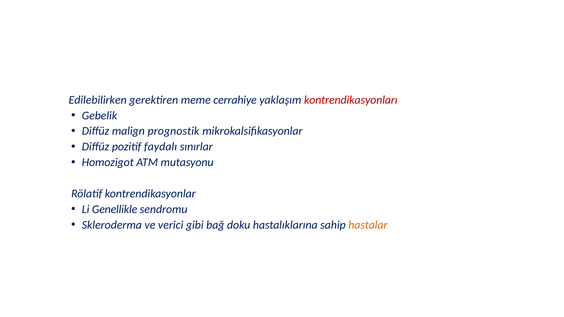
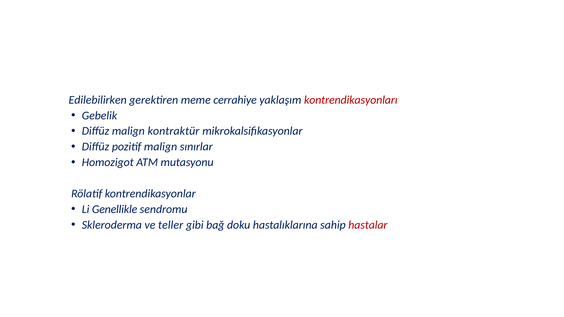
prognostik: prognostik -> kontraktür
pozitif faydalı: faydalı -> malign
verici: verici -> teller
hastalar colour: orange -> red
